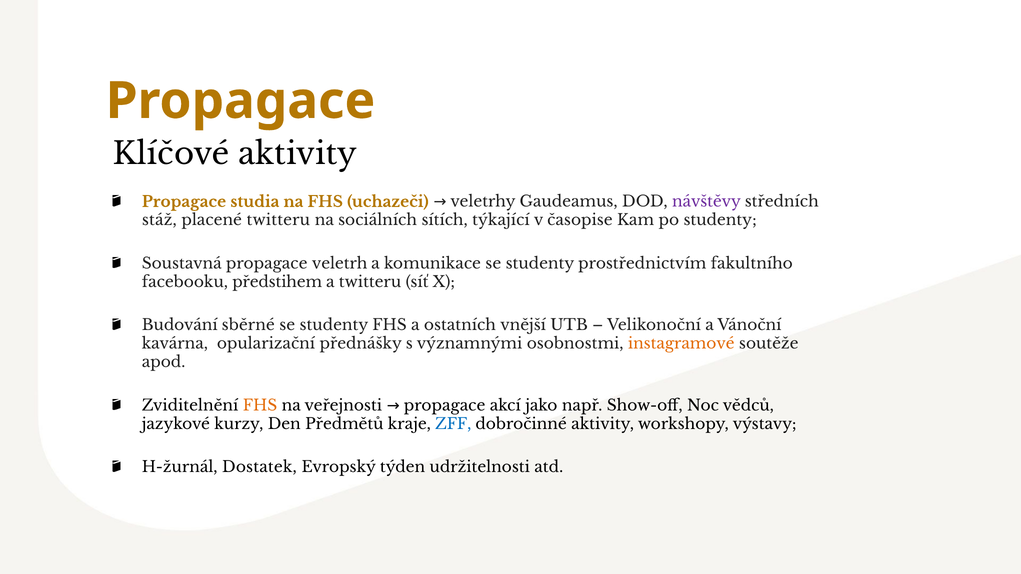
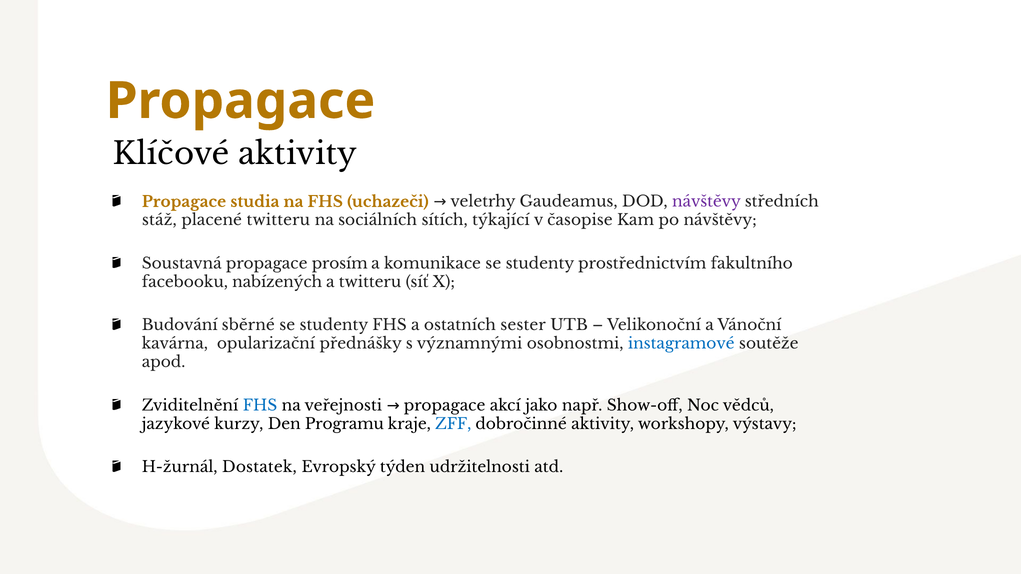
po studenty: studenty -> návštěvy
veletrh: veletrh -> prosím
předstihem: předstihem -> nabízených
vnější: vnější -> sester
instagramové colour: orange -> blue
FHS at (260, 406) colour: orange -> blue
Předmětů: Předmětů -> Programu
